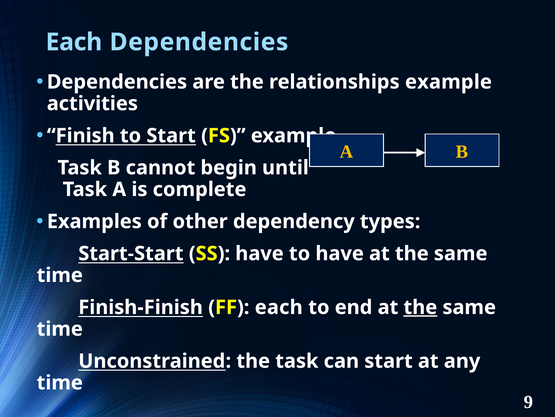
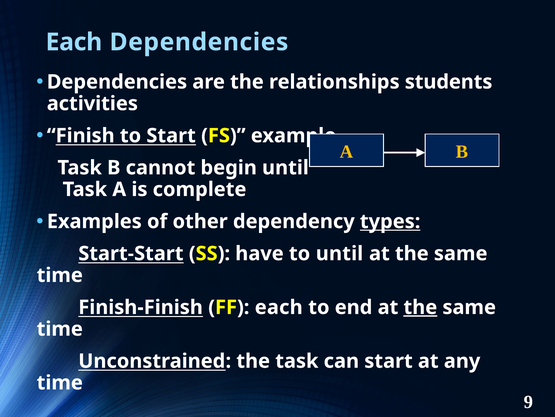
relationships example: example -> students
types underline: none -> present
to have: have -> until
